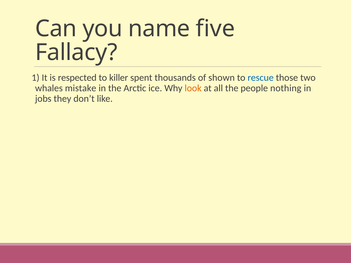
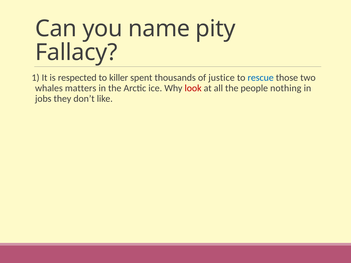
five: five -> pity
shown: shown -> justice
mistake: mistake -> matters
look colour: orange -> red
